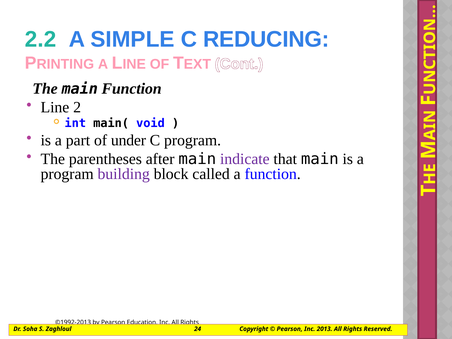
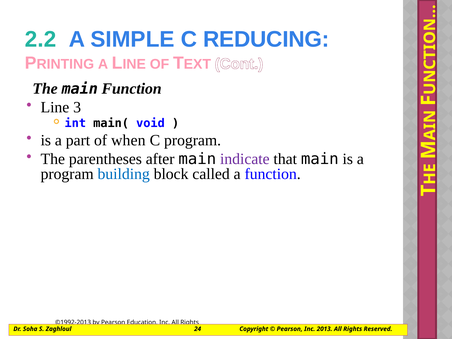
2: 2 -> 3
under: under -> when
building colour: purple -> blue
